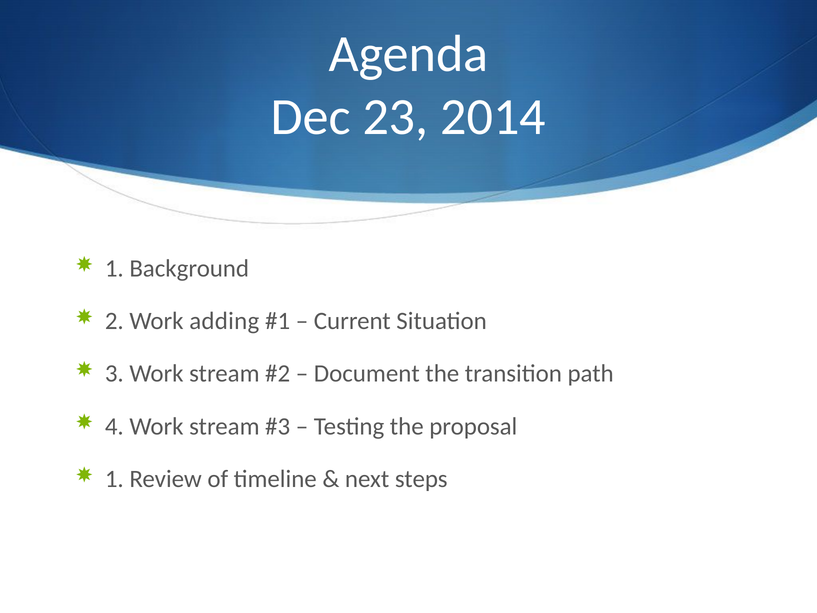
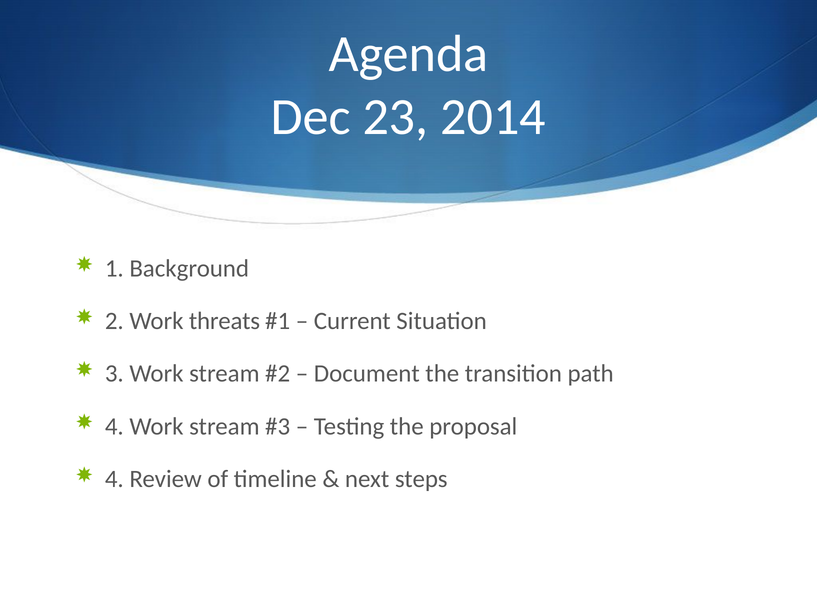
adding: adding -> threats
1 at (114, 479): 1 -> 4
